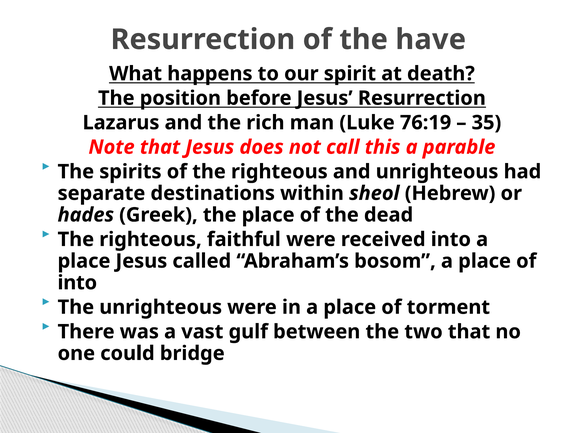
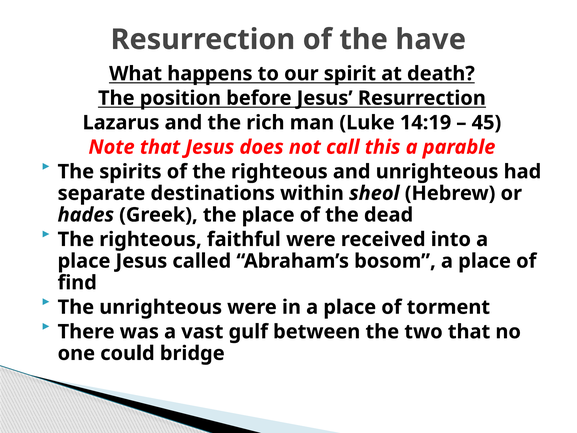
76:19: 76:19 -> 14:19
35: 35 -> 45
into at (77, 283): into -> find
